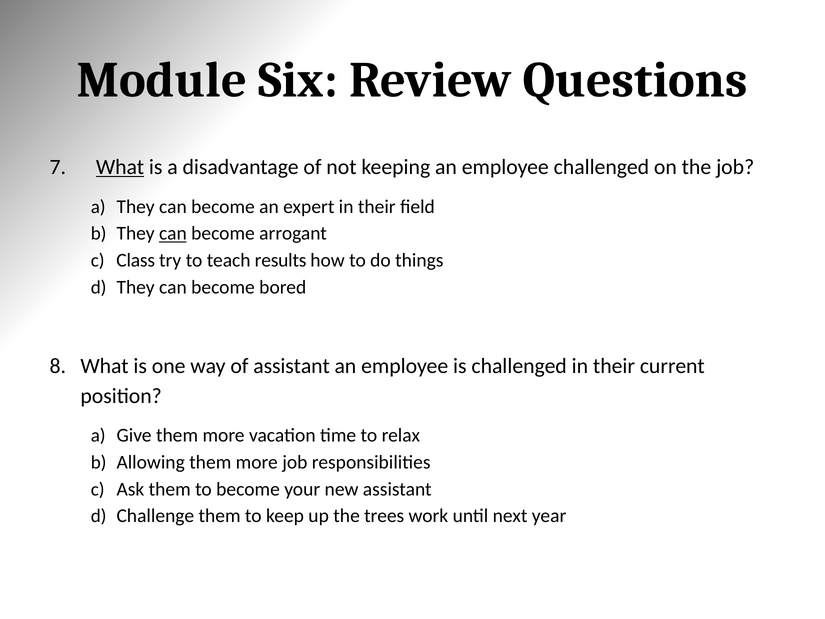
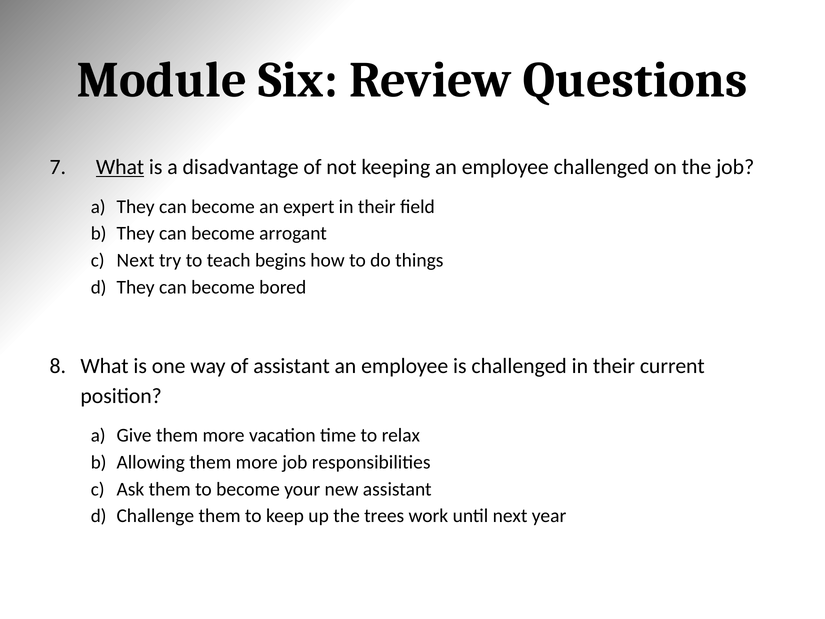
can at (173, 233) underline: present -> none
Class at (136, 260): Class -> Next
results: results -> begins
